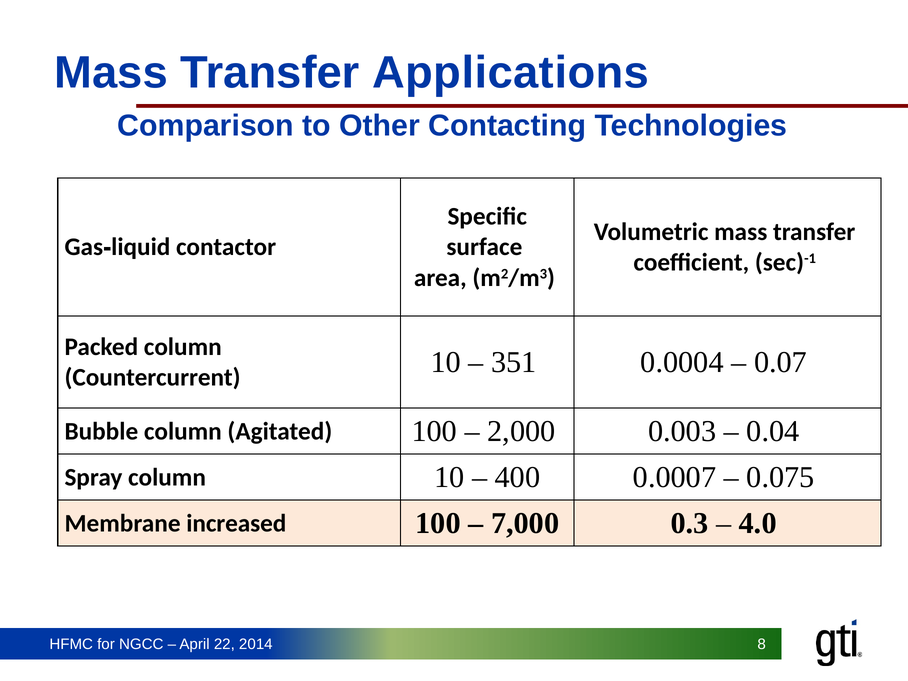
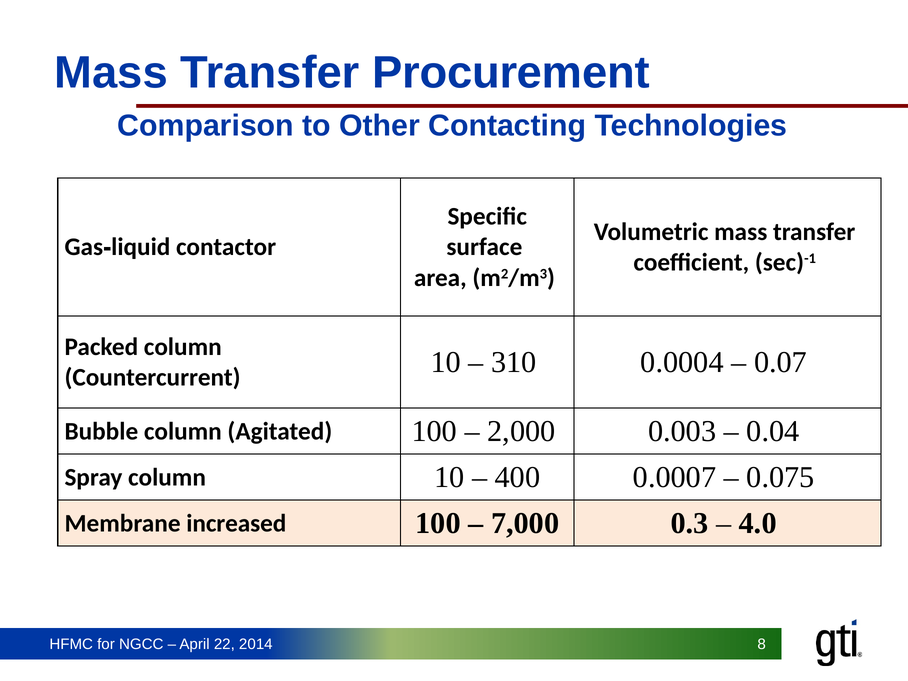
Applications: Applications -> Procurement
351: 351 -> 310
